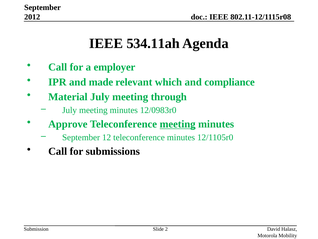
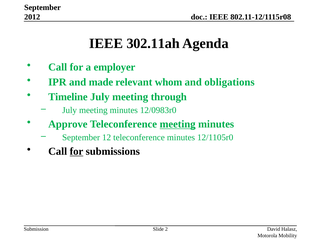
534.11ah: 534.11ah -> 302.11ah
which: which -> whom
compliance: compliance -> obligations
Material: Material -> Timeline
for at (76, 151) underline: none -> present
